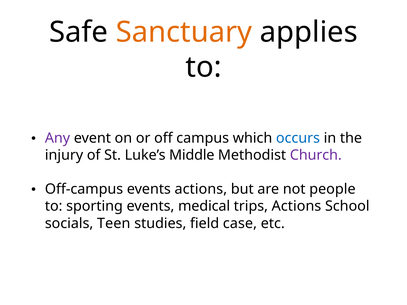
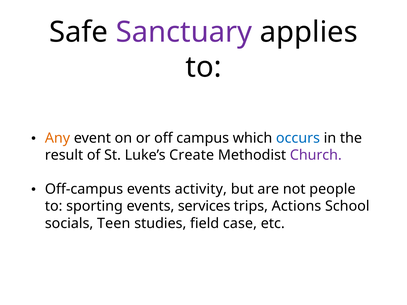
Sanctuary colour: orange -> purple
Any colour: purple -> orange
injury: injury -> result
Middle: Middle -> Create
events actions: actions -> activity
medical: medical -> services
